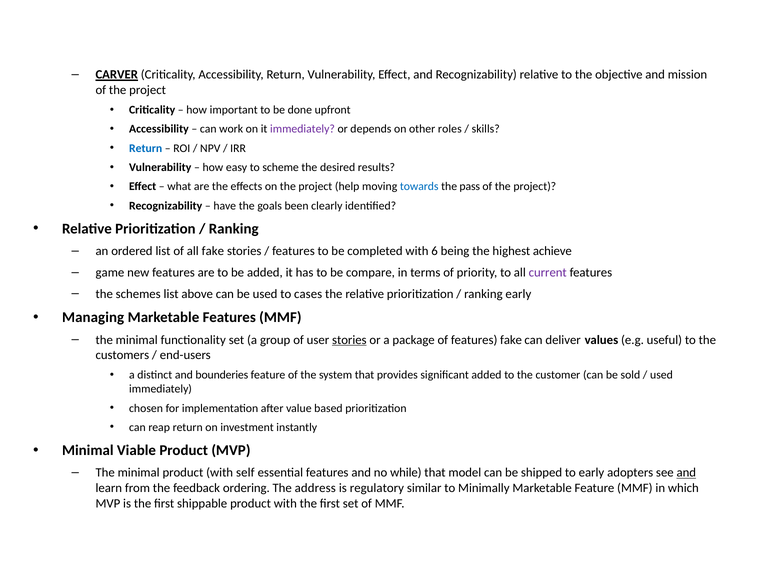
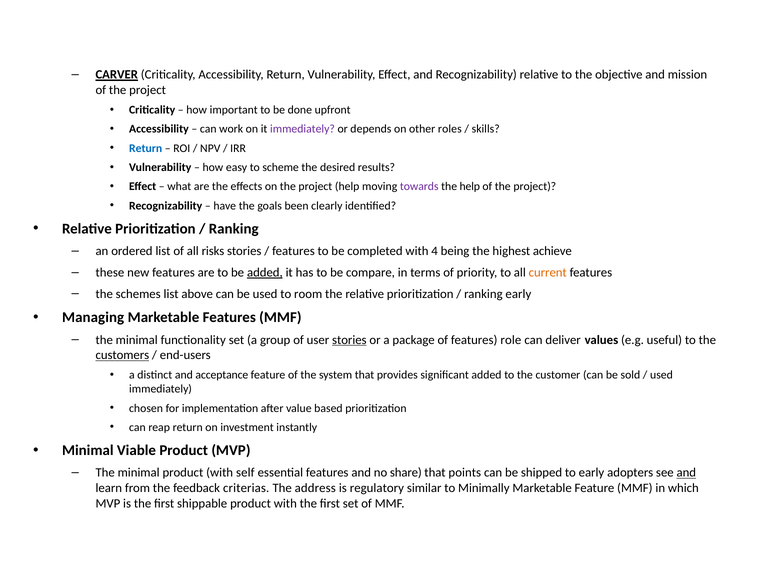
towards colour: blue -> purple
the pass: pass -> help
all fake: fake -> risks
6: 6 -> 4
game: game -> these
added at (265, 273) underline: none -> present
current colour: purple -> orange
cases: cases -> room
features fake: fake -> role
customers underline: none -> present
bounderies: bounderies -> acceptance
while: while -> share
model: model -> points
ordering: ordering -> criterias
